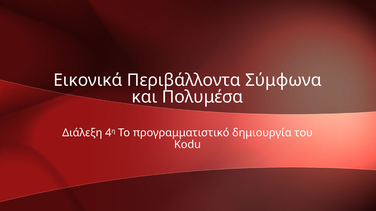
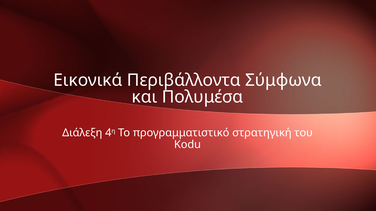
δημιουργία: δημιουργία -> στρατηγική
